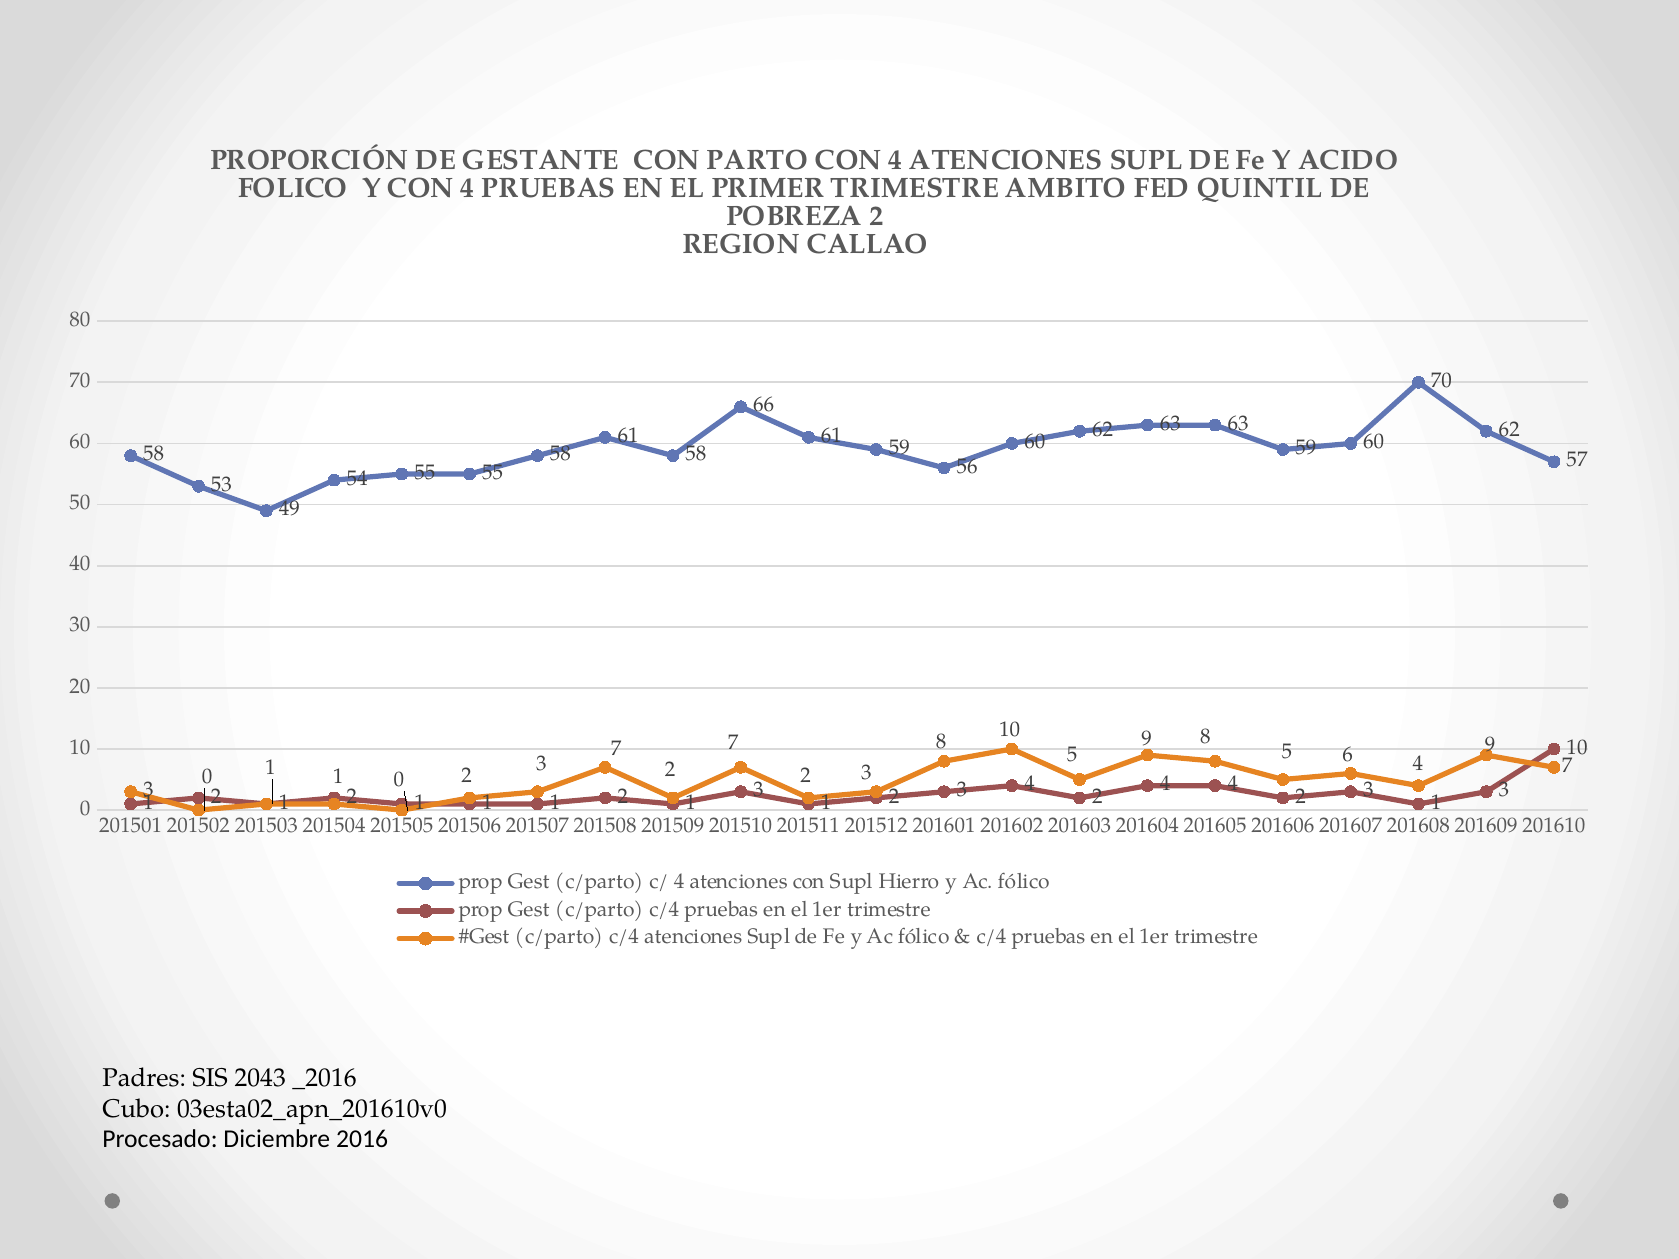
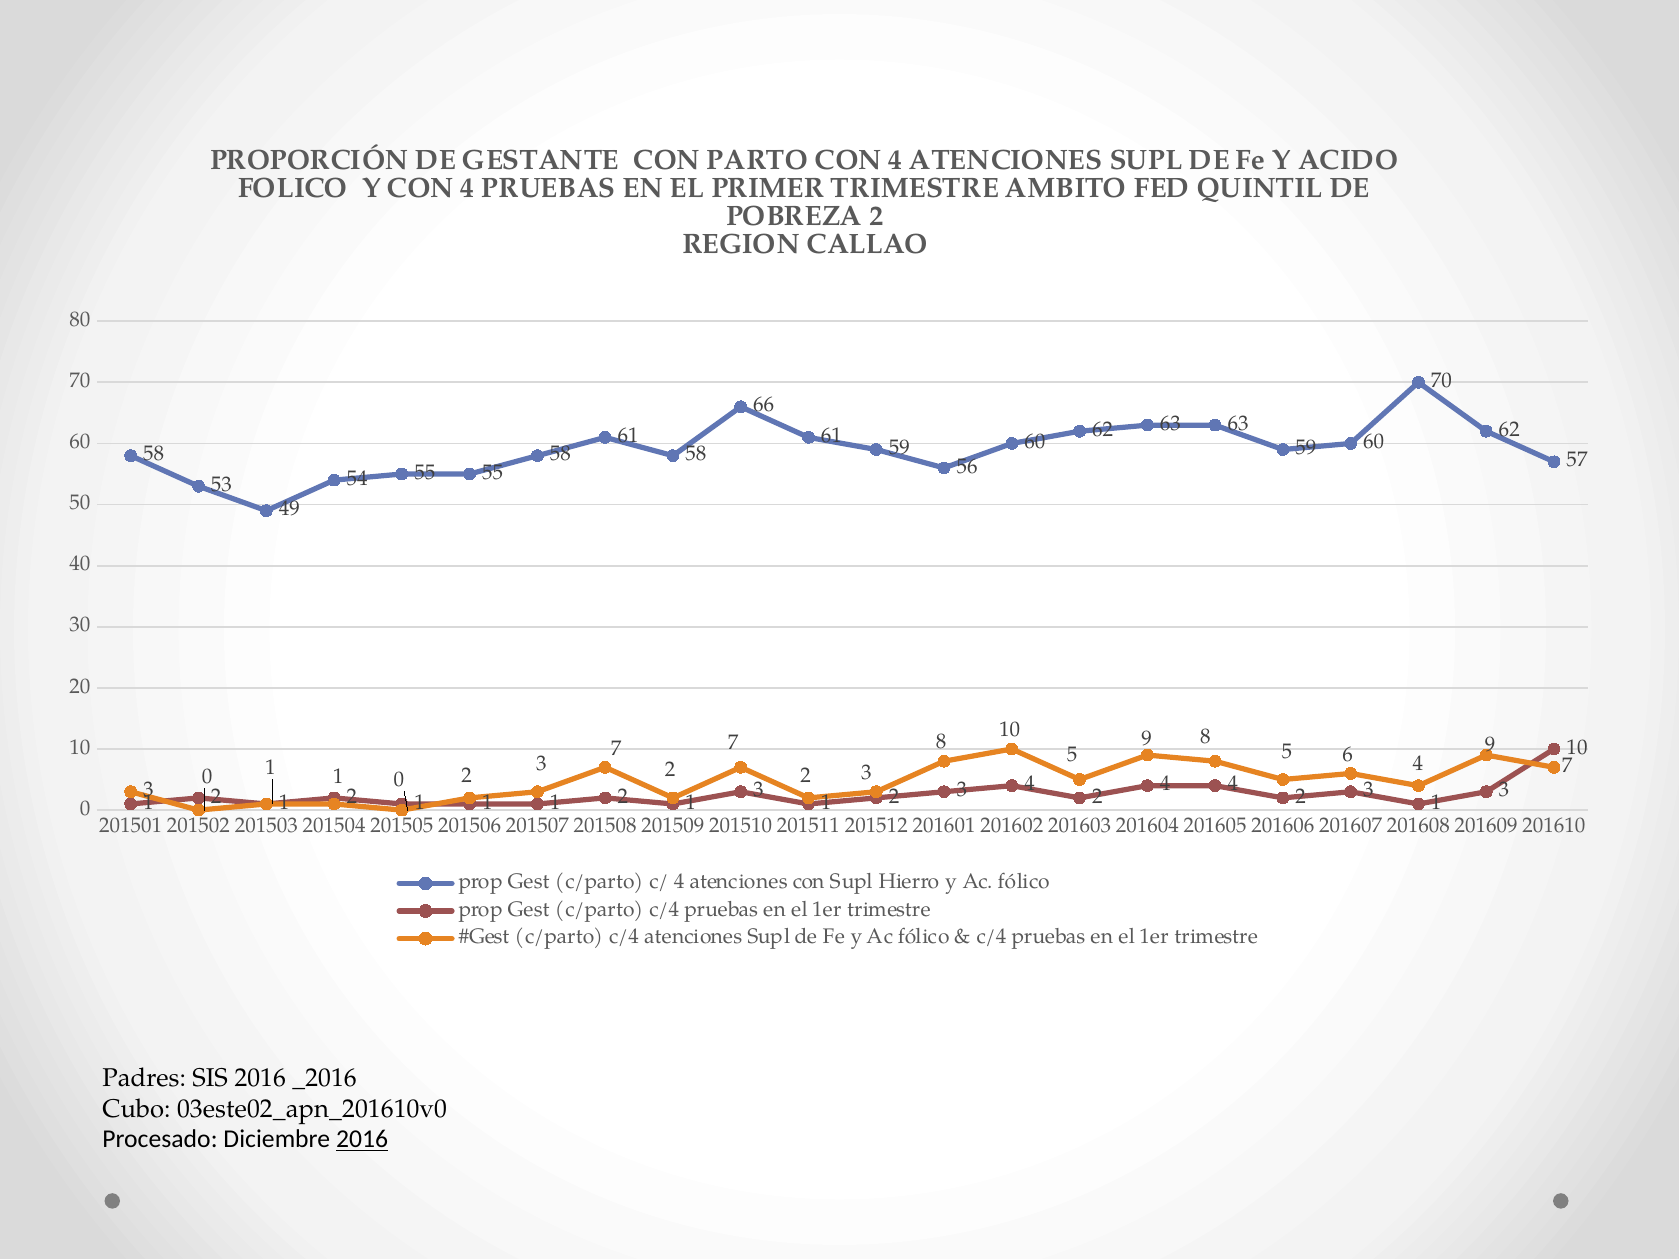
SIS 2043: 2043 -> 2016
03esta02_apn_201610v0: 03esta02_apn_201610v0 -> 03este02_apn_201610v0
2016 at (362, 1140) underline: none -> present
